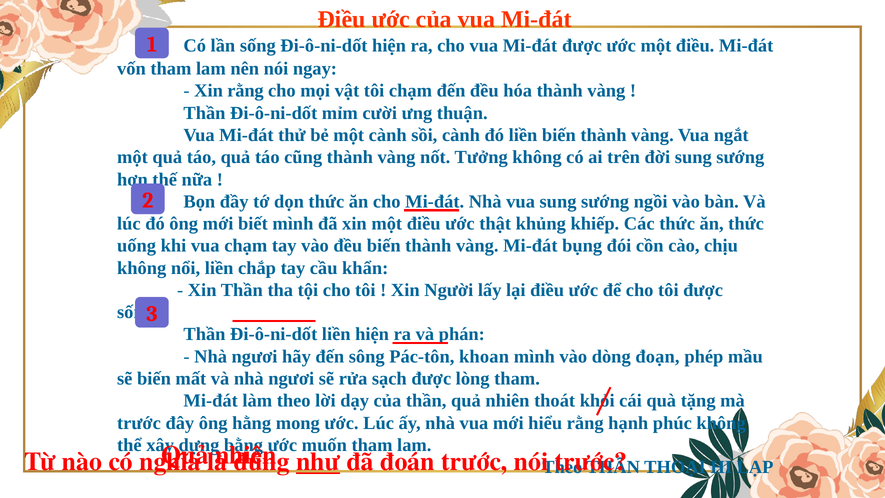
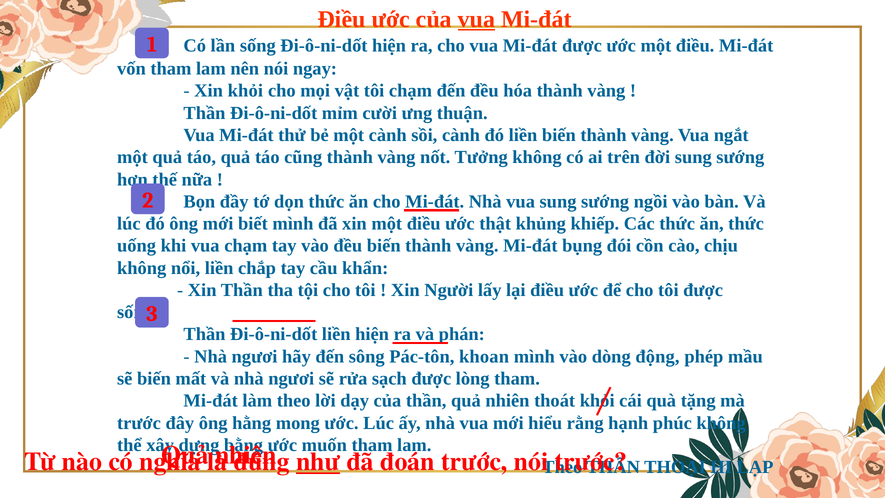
vua at (476, 19) underline: none -> present
Xin rằng: rằng -> khỏi
đoạn: đoạn -> động
